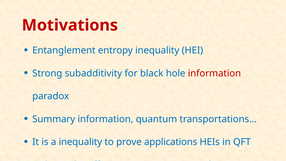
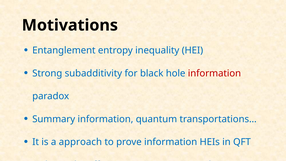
Motivations colour: red -> black
a inequality: inequality -> approach
prove applications: applications -> information
